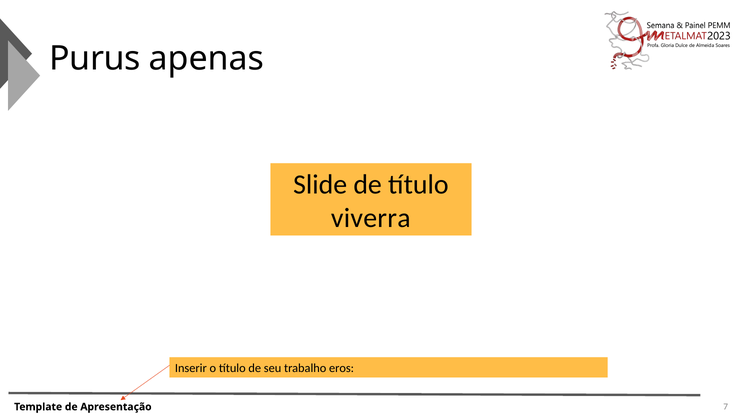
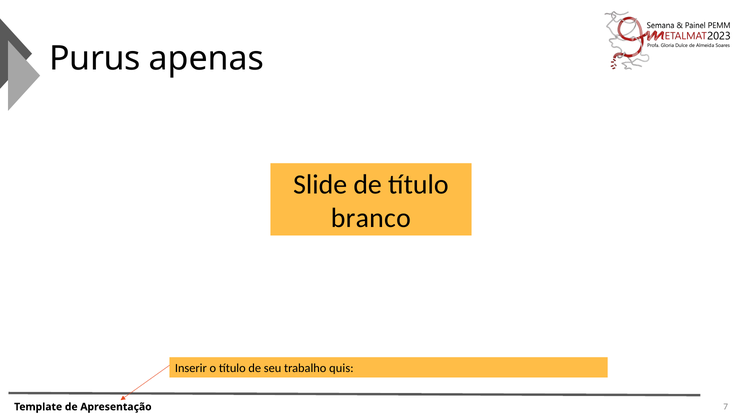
viverra: viverra -> branco
eros: eros -> quis
